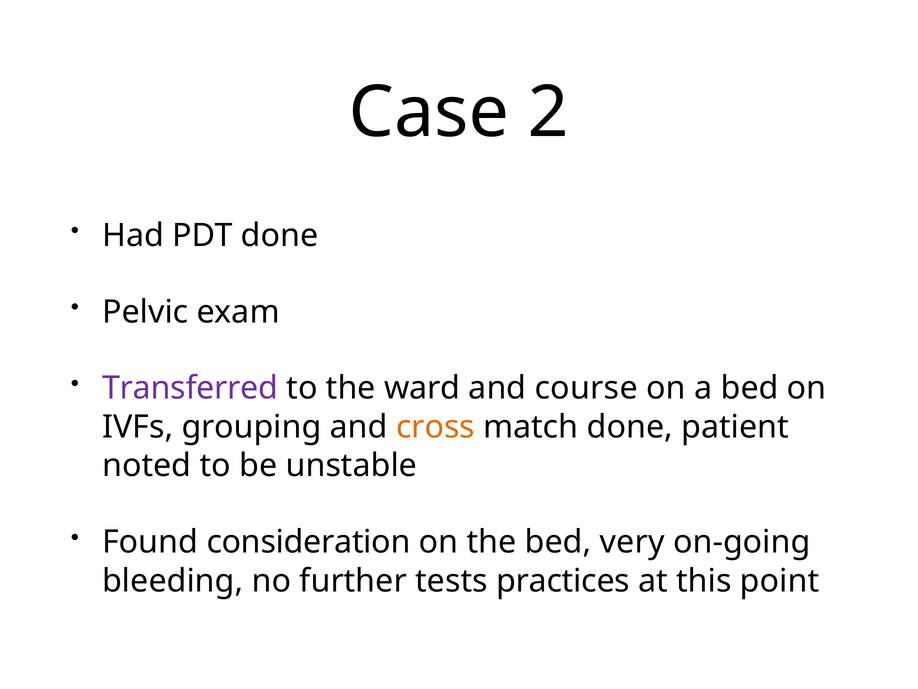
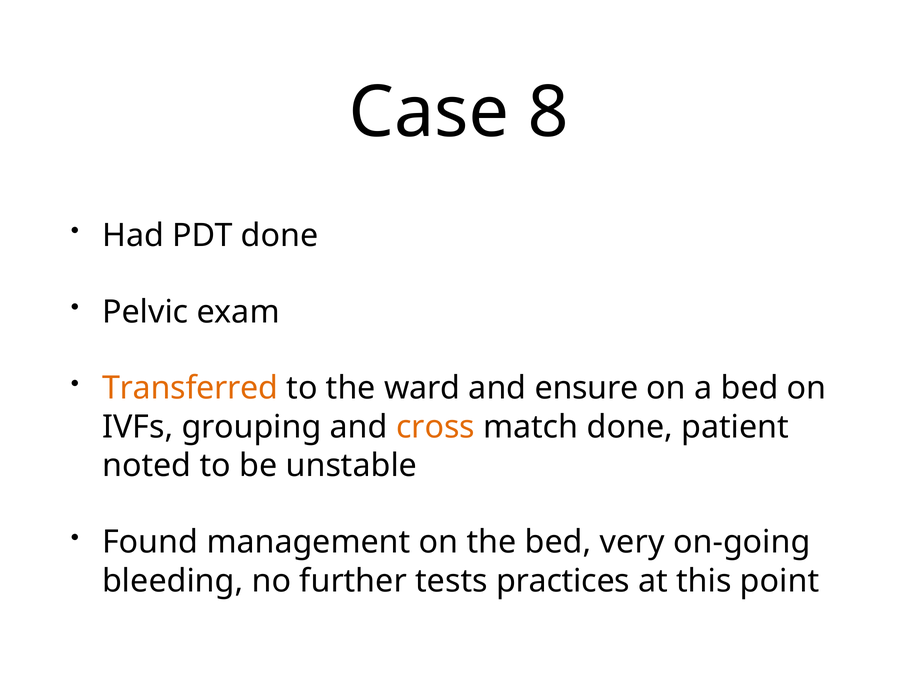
2: 2 -> 8
Transferred colour: purple -> orange
course: course -> ensure
consideration: consideration -> management
